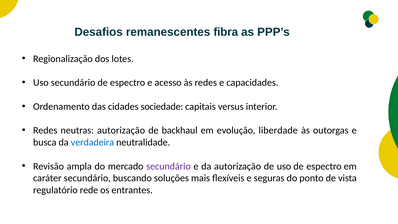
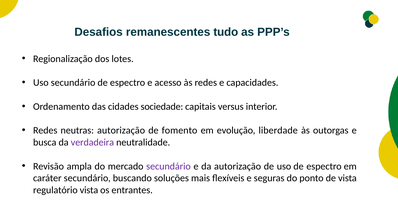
fibra: fibra -> tudo
backhaul: backhaul -> fomento
verdadeira colour: blue -> purple
regulatório rede: rede -> vista
